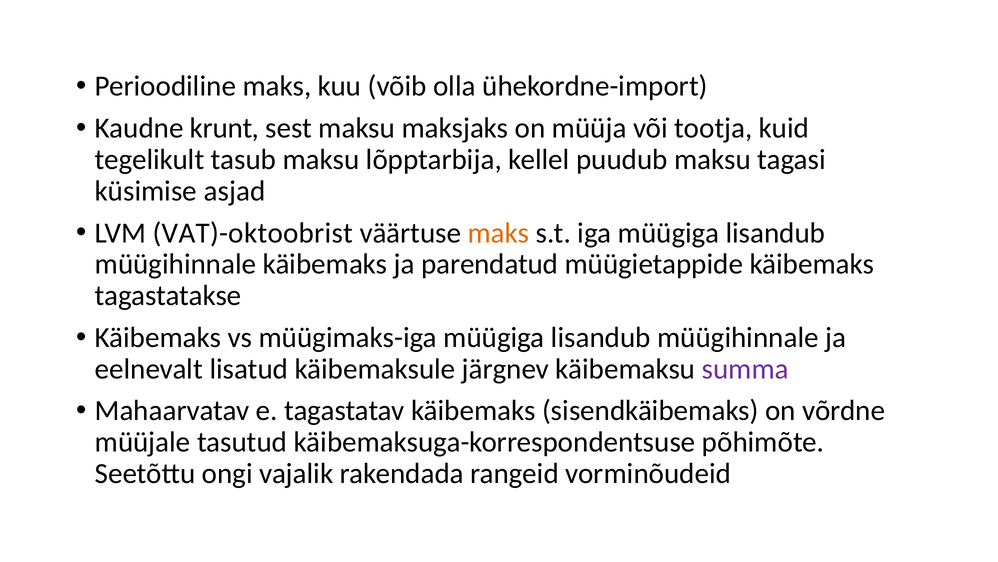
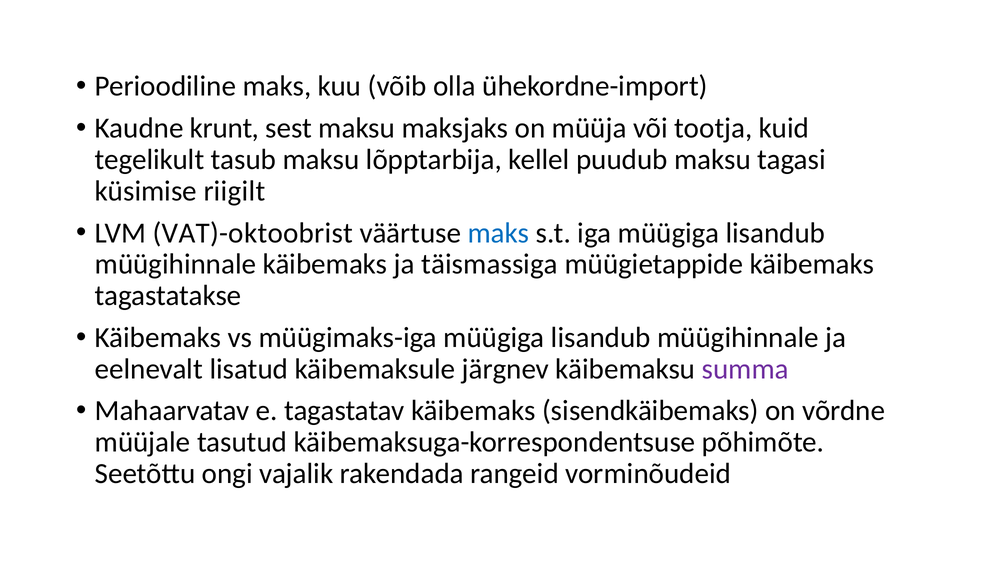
asjad: asjad -> riigilt
maks at (499, 233) colour: orange -> blue
parendatud: parendatud -> täismassiga
